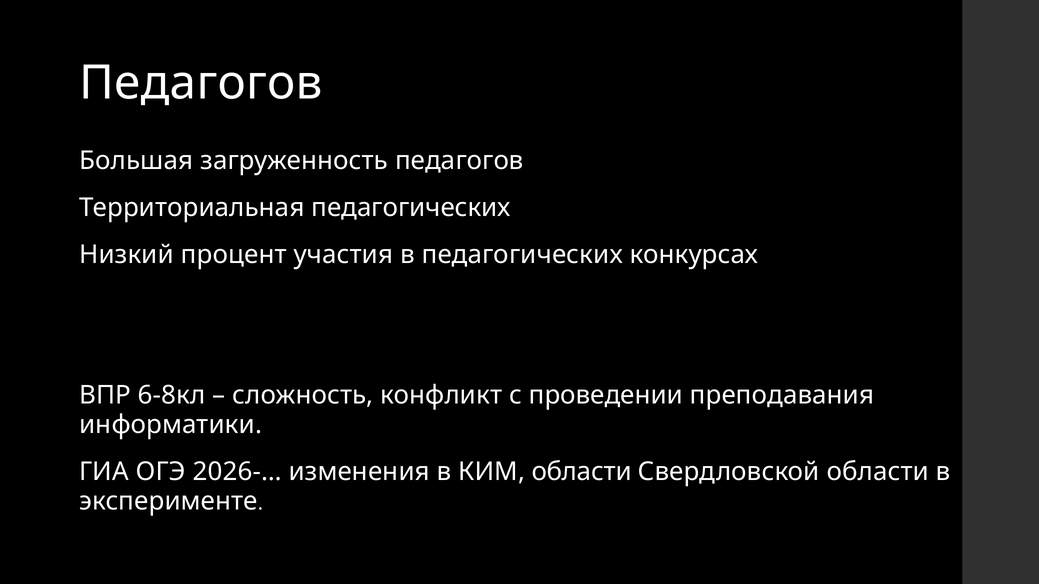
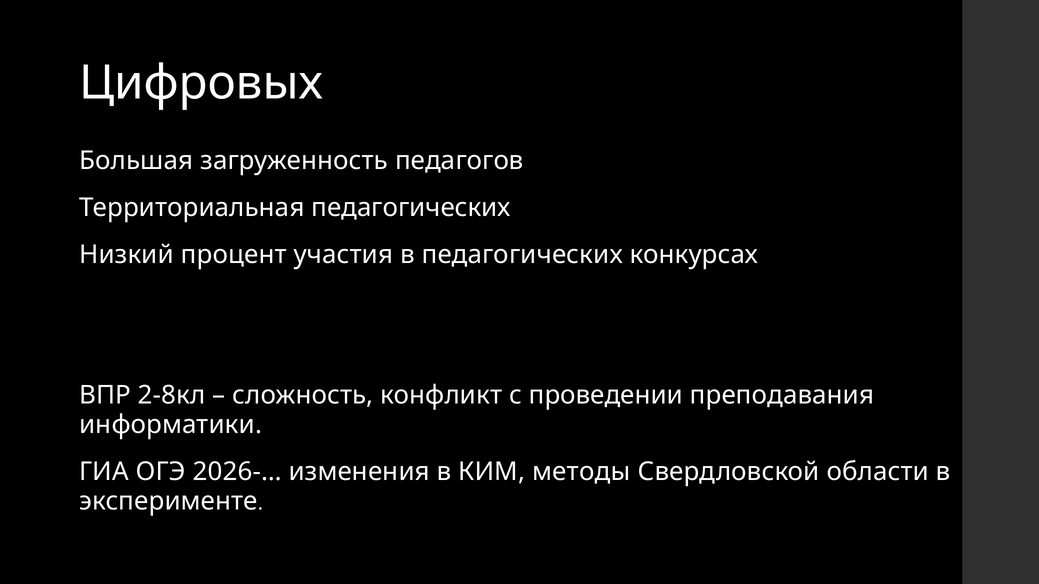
Педагогов at (201, 83): Педагогов -> Цифровых
6-8кл: 6-8кл -> 2-8кл
КИМ области: области -> методы
